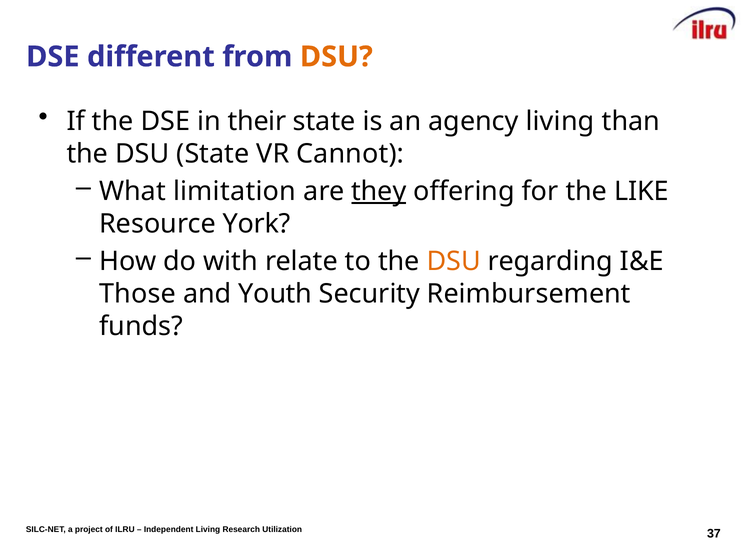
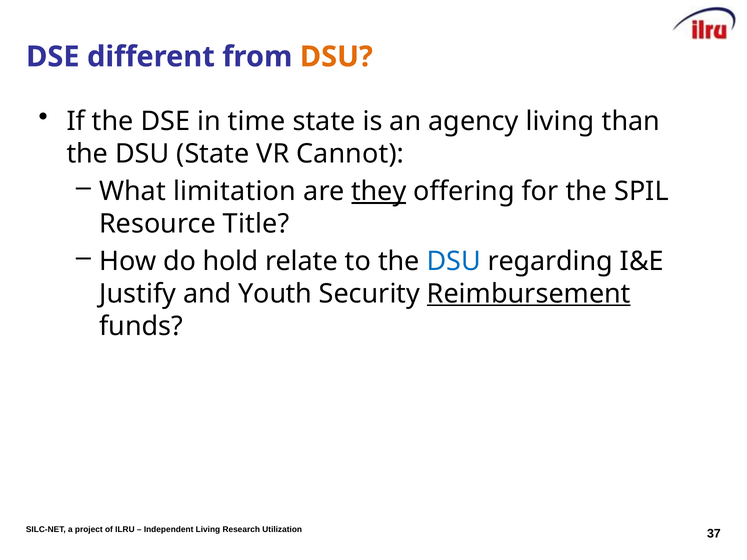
their: their -> time
LIKE: LIKE -> SPIL
York: York -> Title
with: with -> hold
DSU at (454, 262) colour: orange -> blue
Those: Those -> Justify
Reimbursement underline: none -> present
